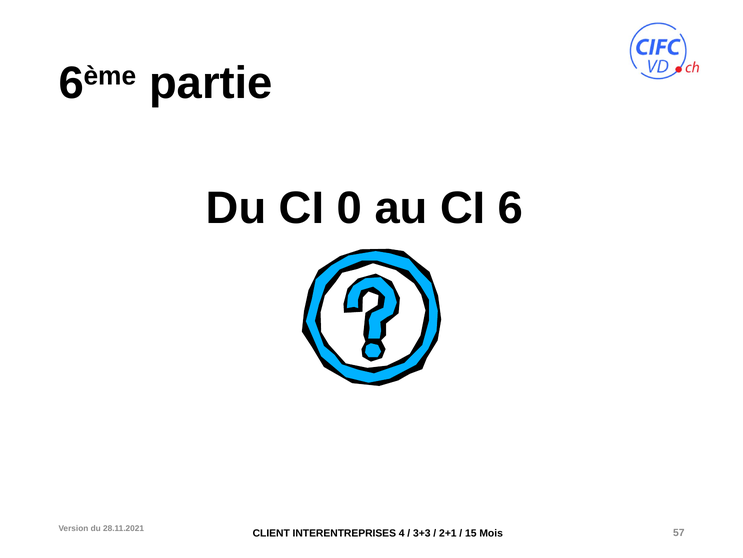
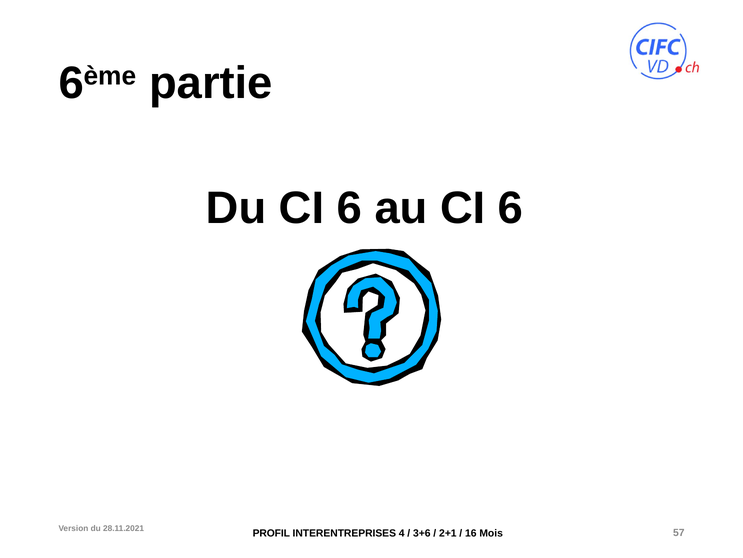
Du CI 0: 0 -> 6
CLIENT: CLIENT -> PROFIL
3+3: 3+3 -> 3+6
15: 15 -> 16
